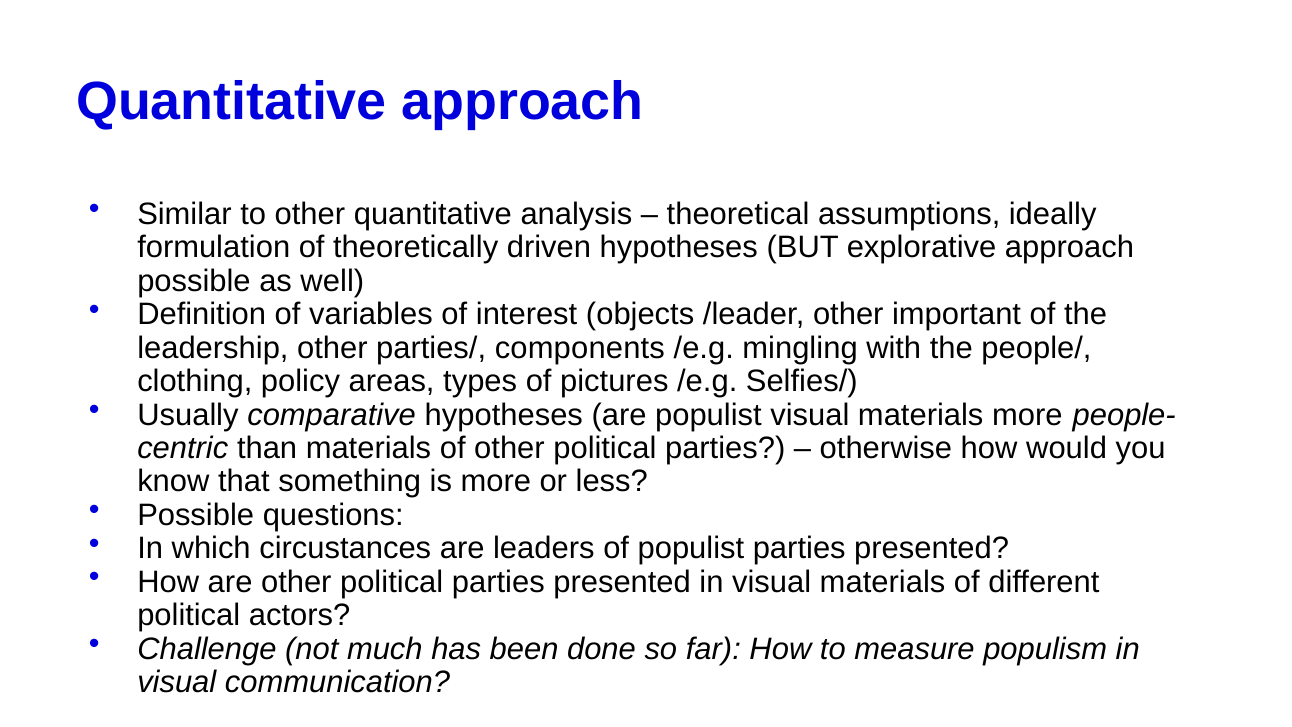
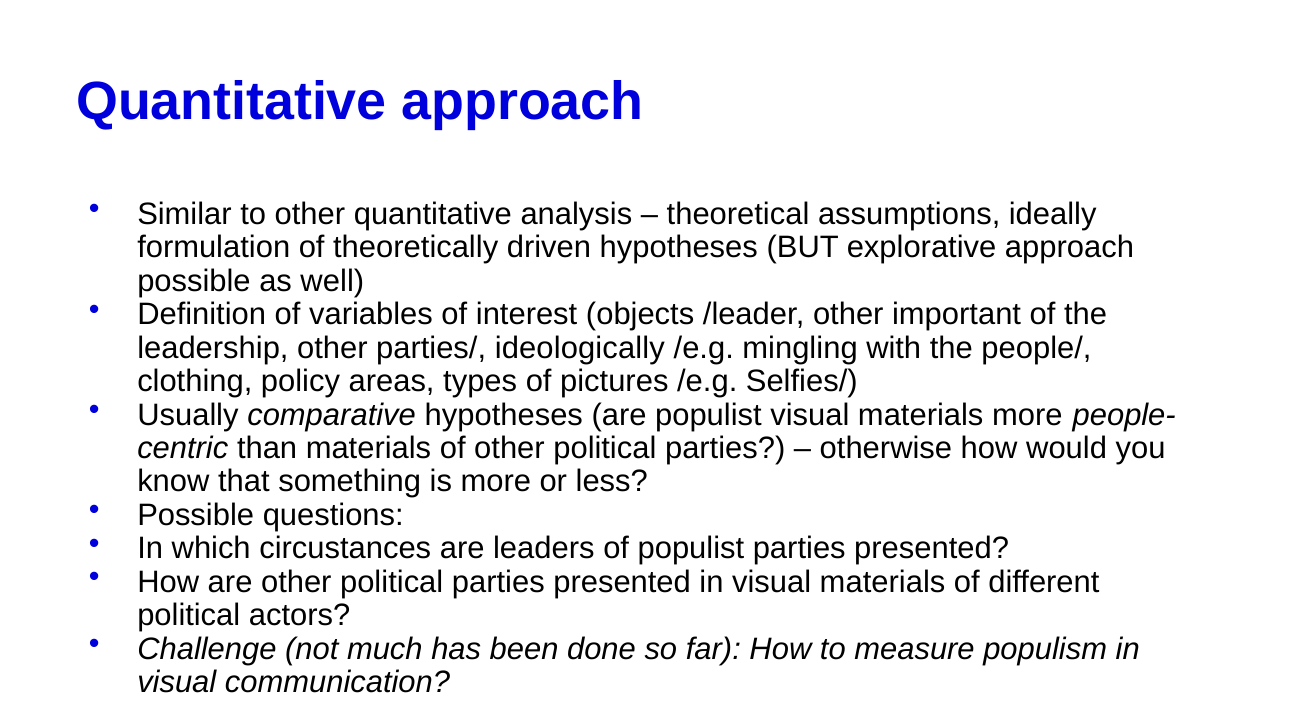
components: components -> ideologically
